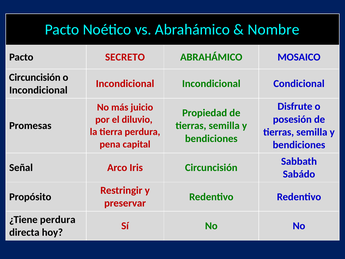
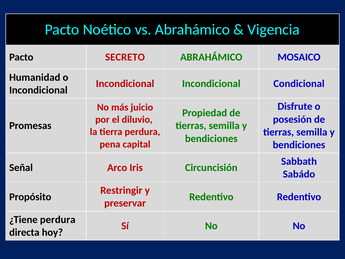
Nombre: Nombre -> Vigencia
Circuncisión at (35, 77): Circuncisión -> Humanidad
